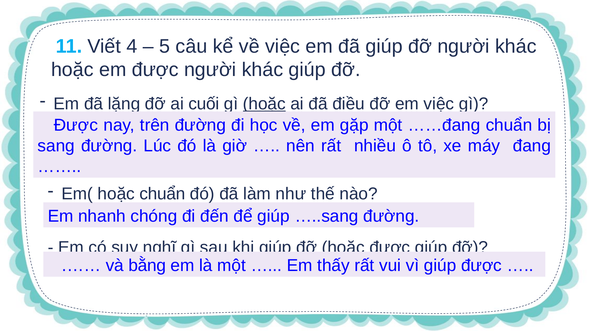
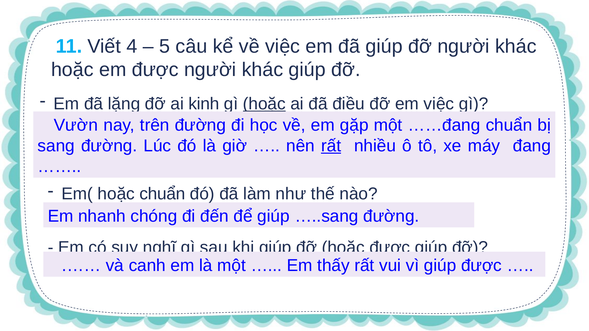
cuối: cuối -> kinh
Được at (76, 125): Được -> Vườn
rất at (331, 146) underline: none -> present
bằng: bằng -> canh
